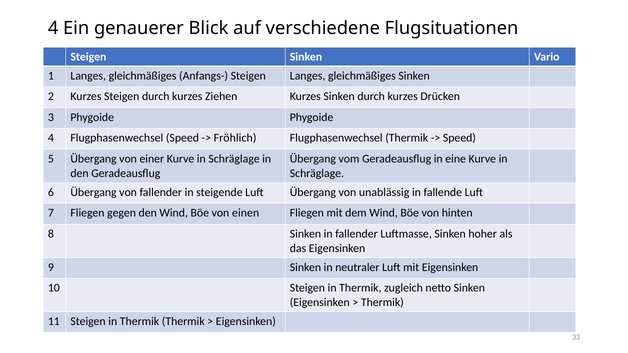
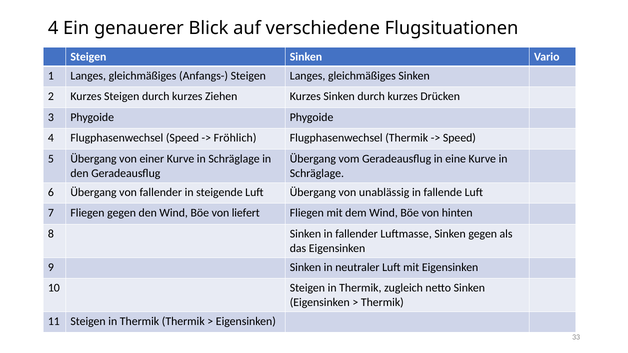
einen: einen -> liefert
Sinken hoher: hoher -> gegen
